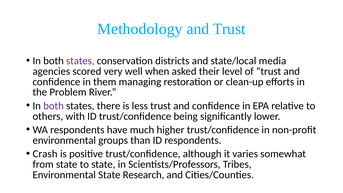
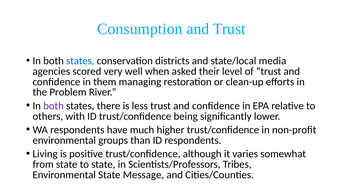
Methodology: Methodology -> Consumption
states at (80, 61) colour: purple -> blue
Crash: Crash -> Living
Research: Research -> Message
